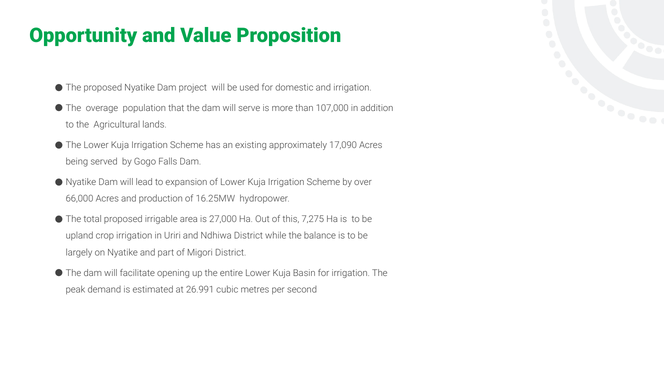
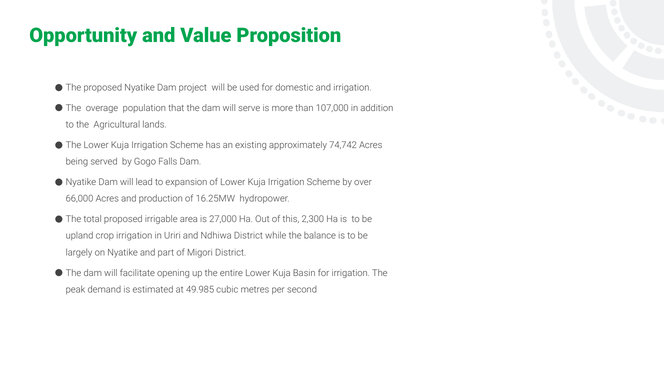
17,090: 17,090 -> 74,742
7,275: 7,275 -> 2,300
26.991: 26.991 -> 49.985
